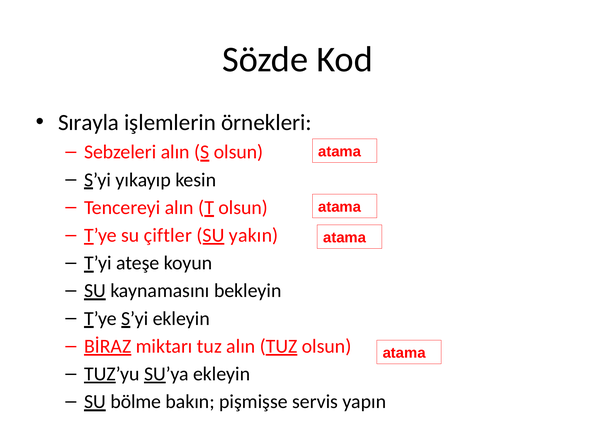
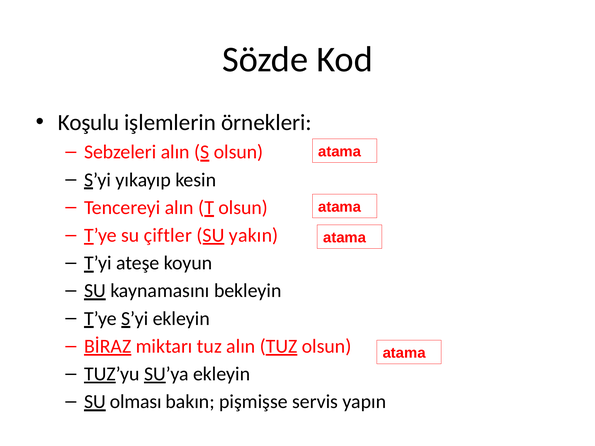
Sırayla: Sırayla -> Koşulu
bölme: bölme -> olması
